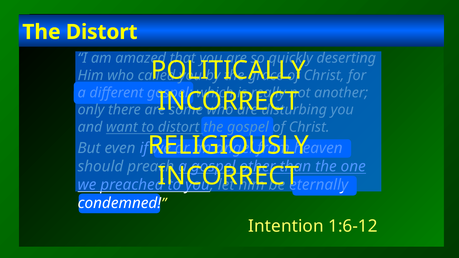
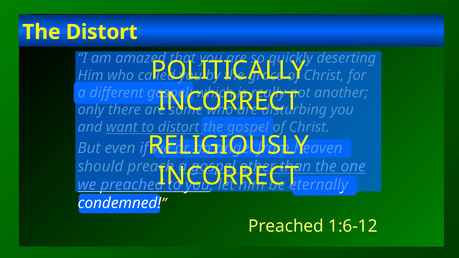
Intention at (286, 226): Intention -> Preached
